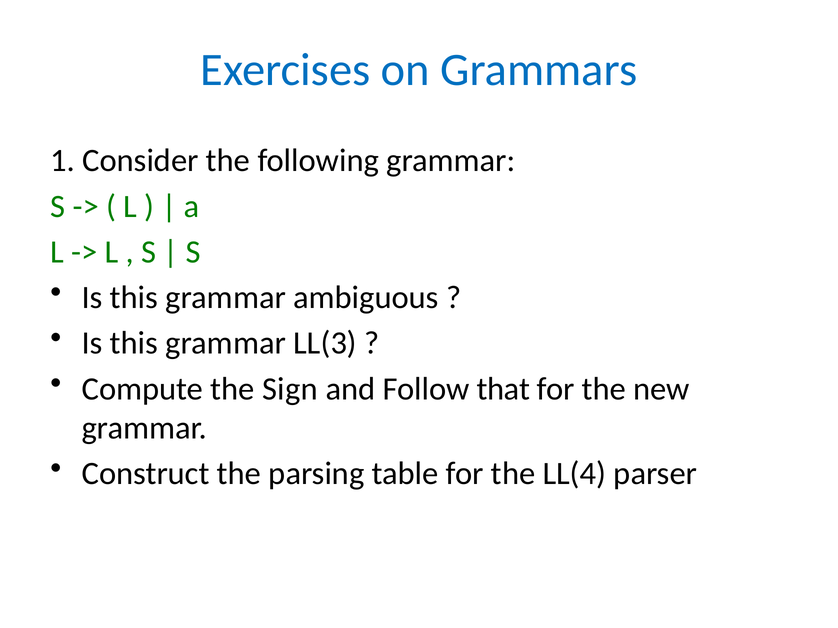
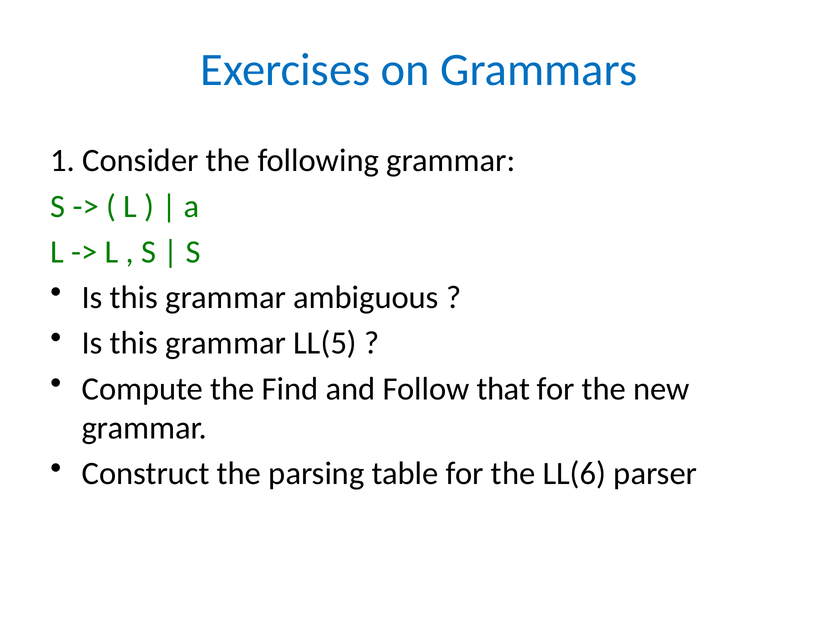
LL(3: LL(3 -> LL(5
Sign: Sign -> Find
LL(4: LL(4 -> LL(6
